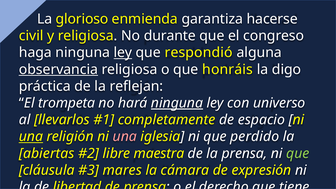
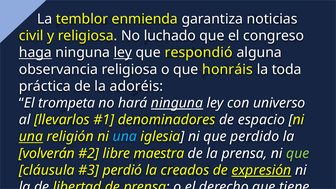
glorioso: glorioso -> temblor
hacerse: hacerse -> noticias
durante: durante -> luchado
haga at (35, 53) underline: none -> present
observancia underline: present -> none
digo: digo -> toda
reflejan: reflejan -> adoréis
completamente: completamente -> denominadores
una at (125, 137) colour: pink -> light blue
abiertas: abiertas -> volverán
mares: mares -> perdió
cámara: cámara -> creados
expresión underline: none -> present
